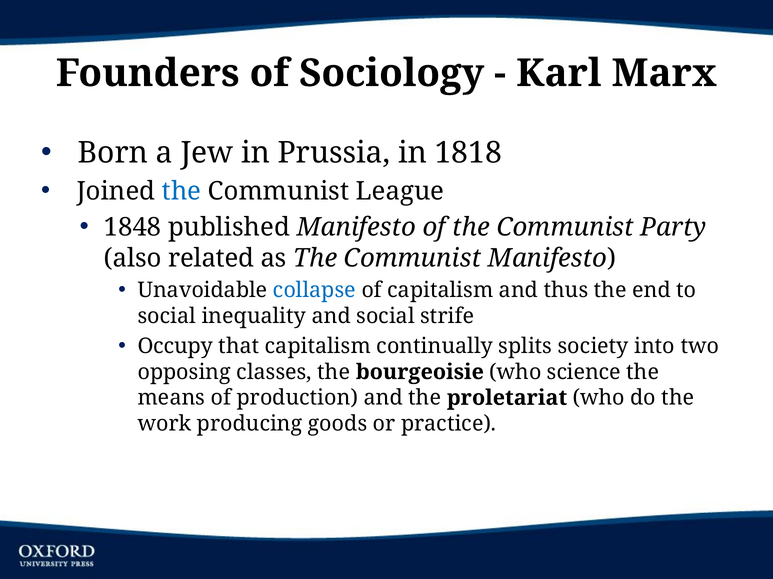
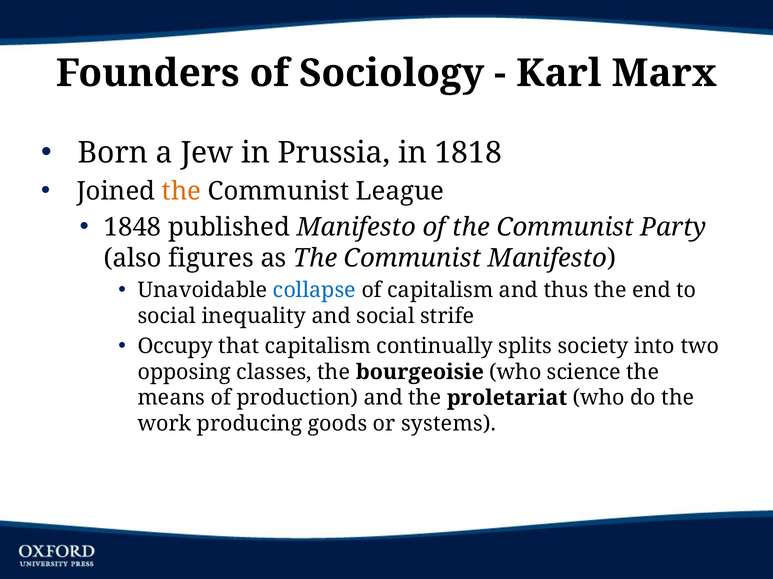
the at (182, 191) colour: blue -> orange
related: related -> figures
practice: practice -> systems
